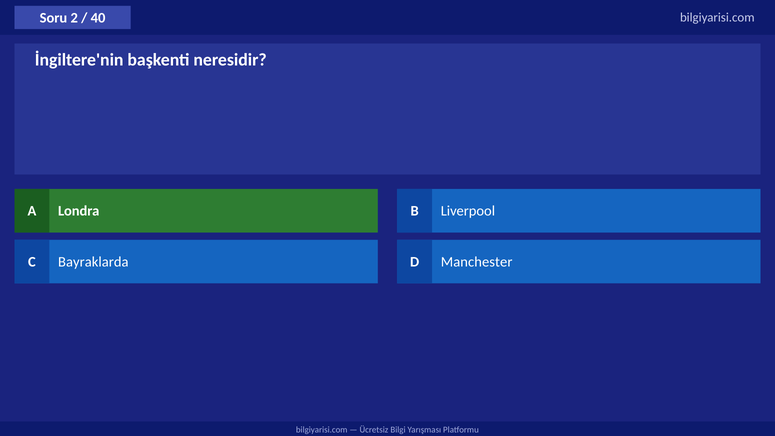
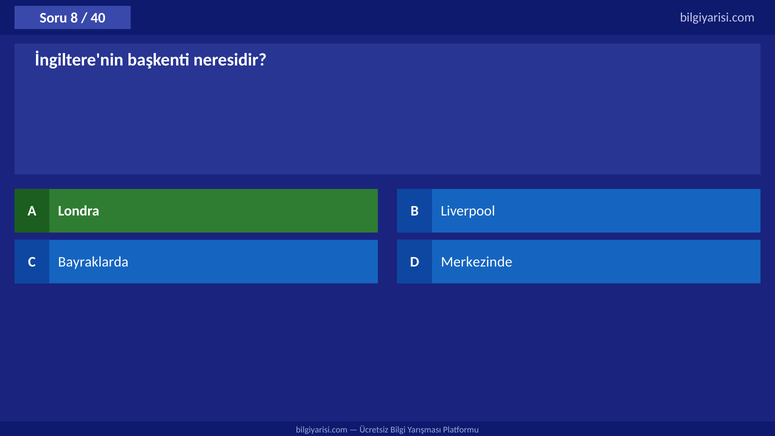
2: 2 -> 8
Manchester: Manchester -> Merkezinde
